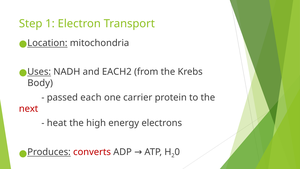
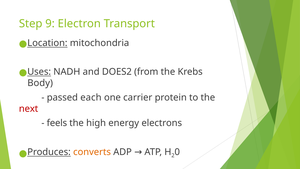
1: 1 -> 9
EACH2: EACH2 -> DOES2
heat: heat -> feels
converts colour: red -> orange
